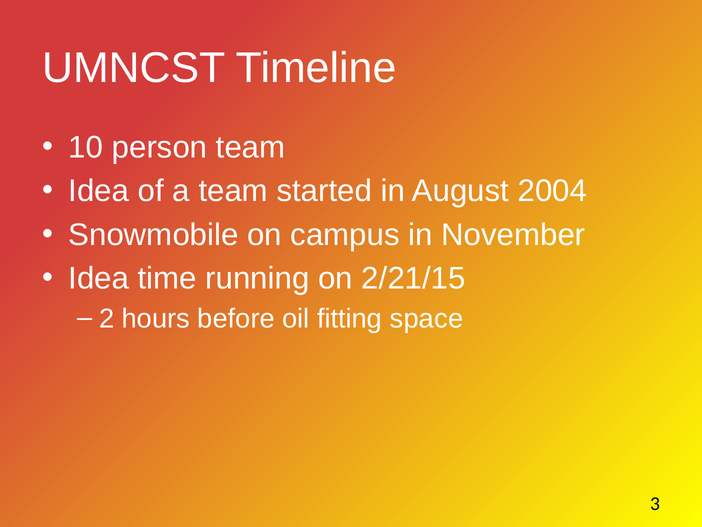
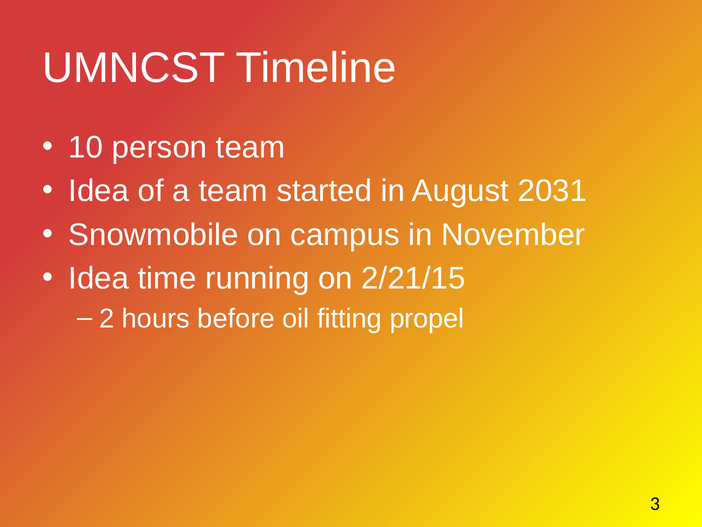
2004: 2004 -> 2031
space: space -> propel
